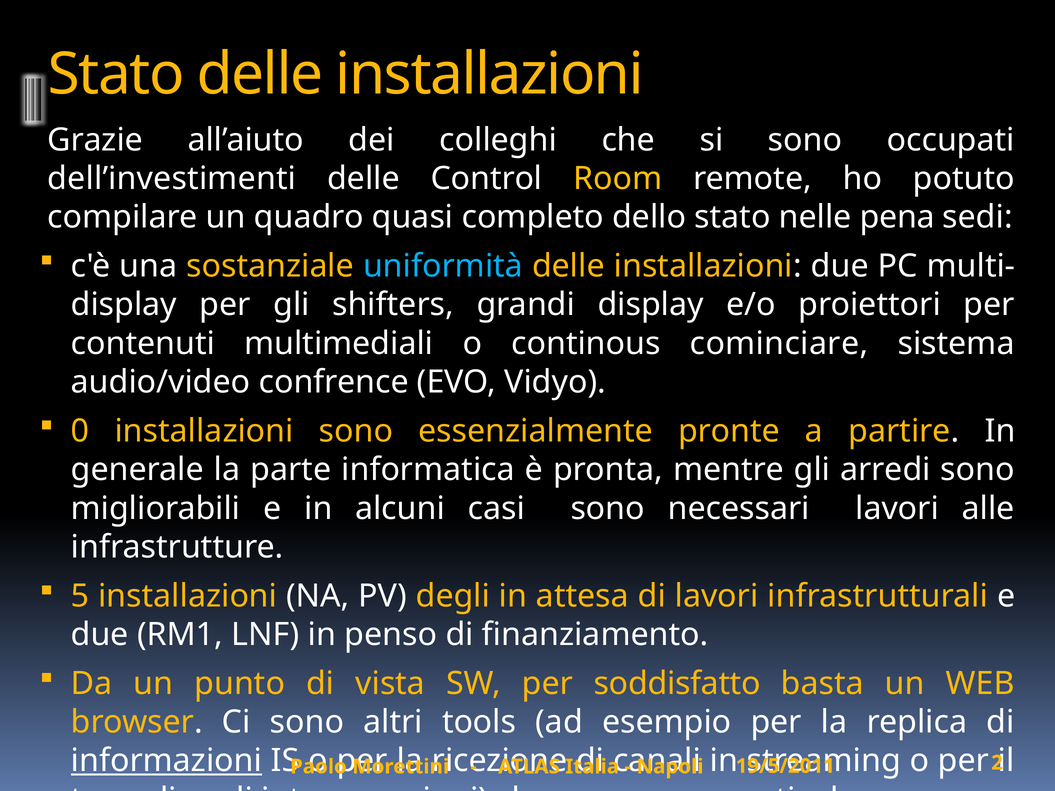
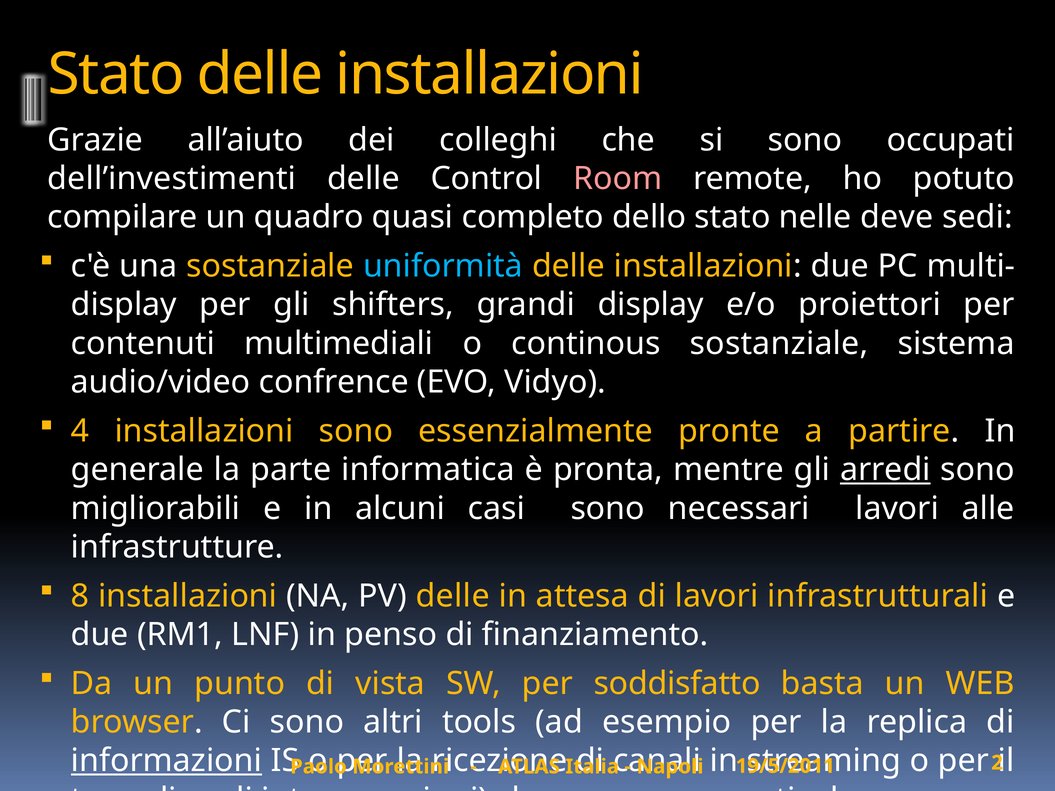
Room colour: yellow -> pink
pena: pena -> deve
continous cominciare: cominciare -> sostanziale
0: 0 -> 4
arredi underline: none -> present
5: 5 -> 8
PV degli: degli -> delle
